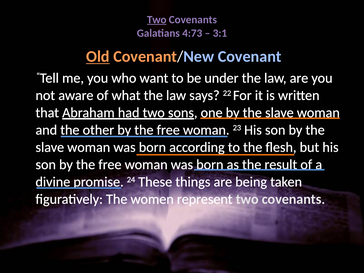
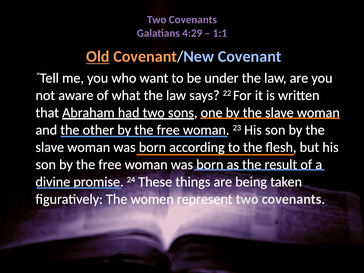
Two at (157, 20) underline: present -> none
4:73: 4:73 -> 4:29
3:1: 3:1 -> 1:1
